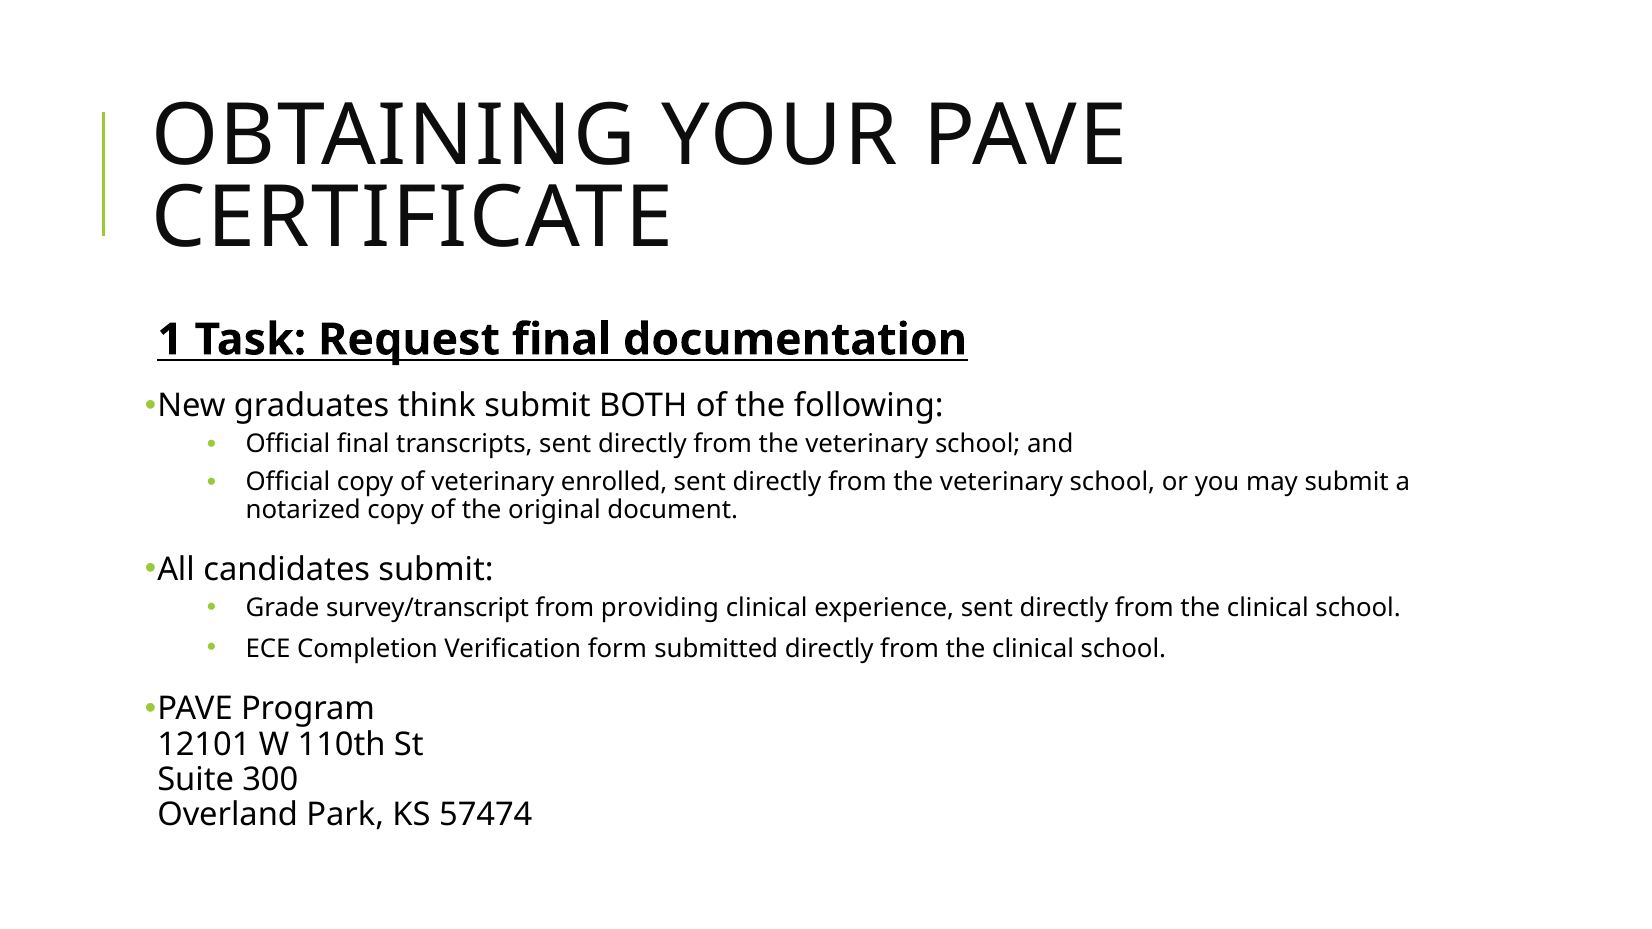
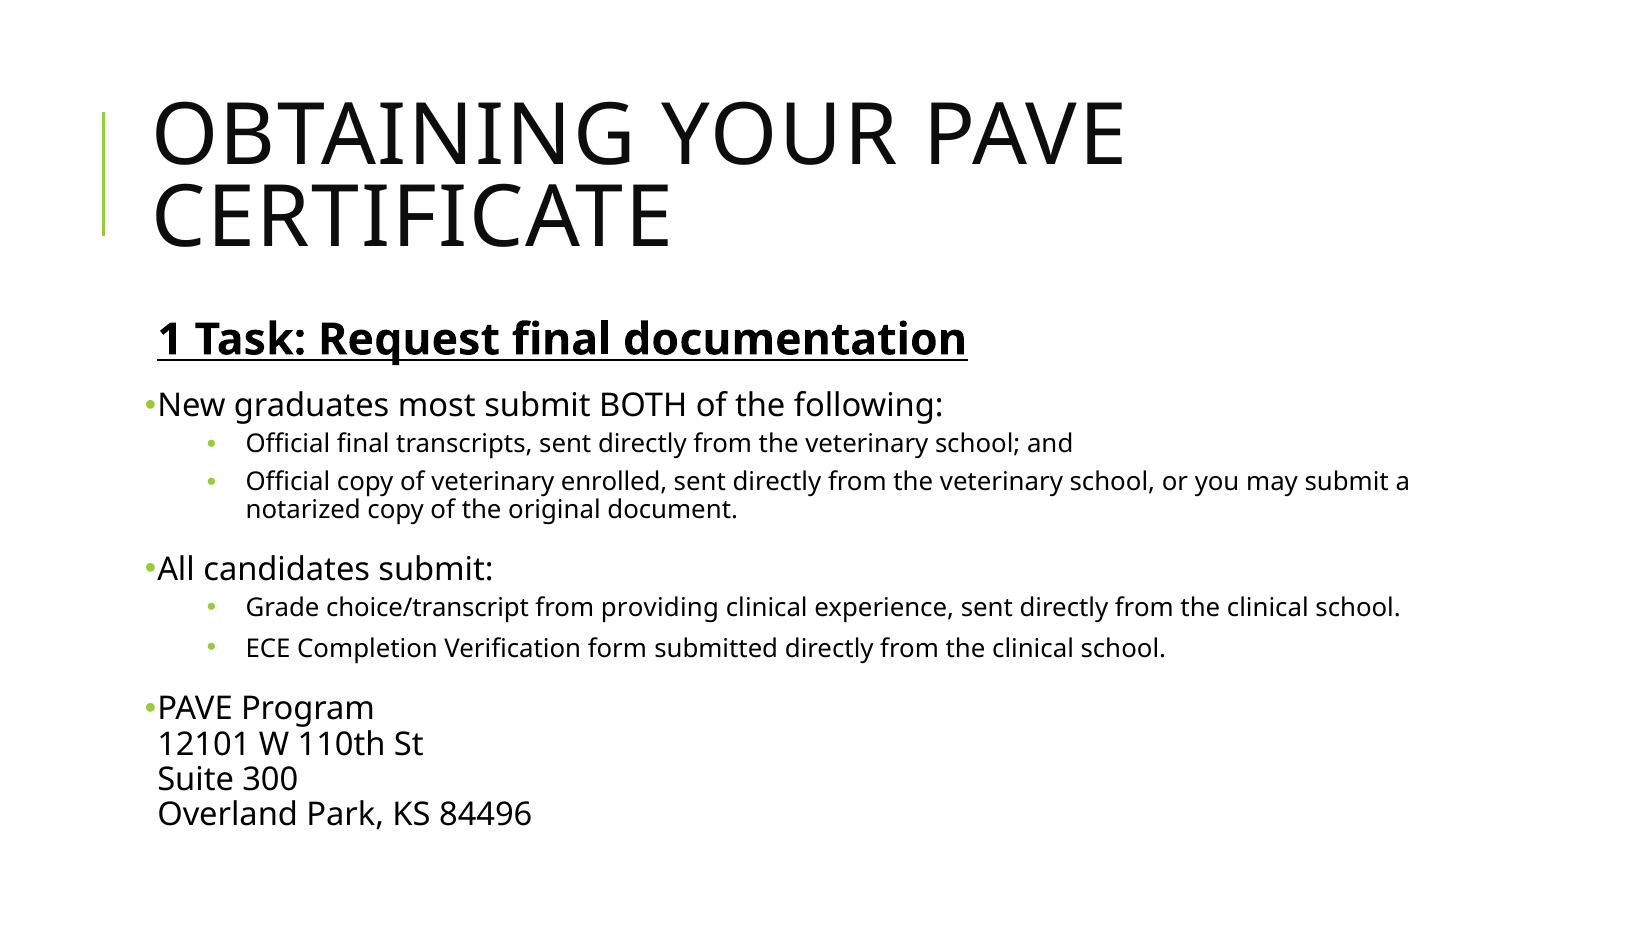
think: think -> most
survey/transcript: survey/transcript -> choice/transcript
57474: 57474 -> 84496
